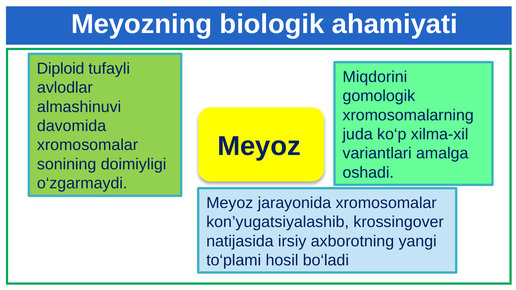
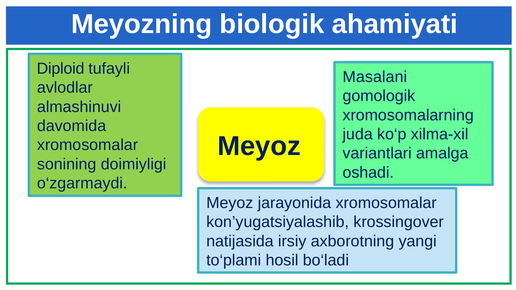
Miqdorini: Miqdorini -> Masalani
